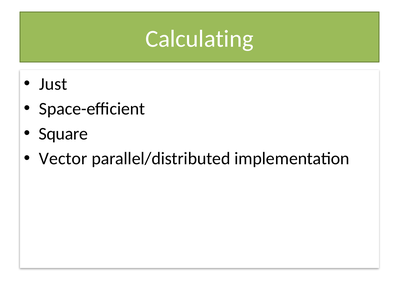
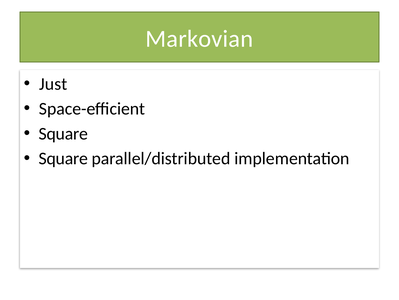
Calculating: Calculating -> Markovian
Vector at (63, 158): Vector -> Square
